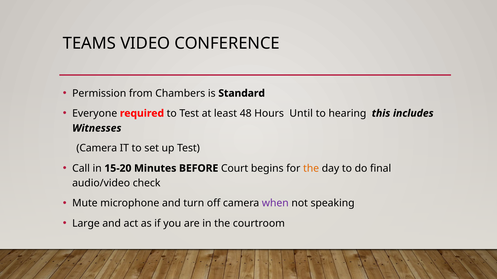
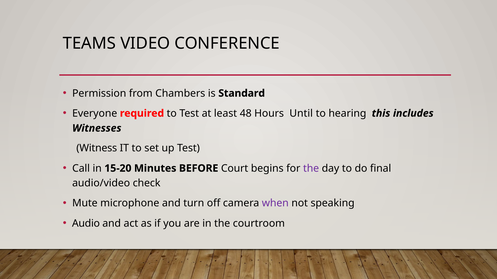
Camera at (97, 149): Camera -> Witness
the at (311, 169) colour: orange -> purple
Large: Large -> Audio
